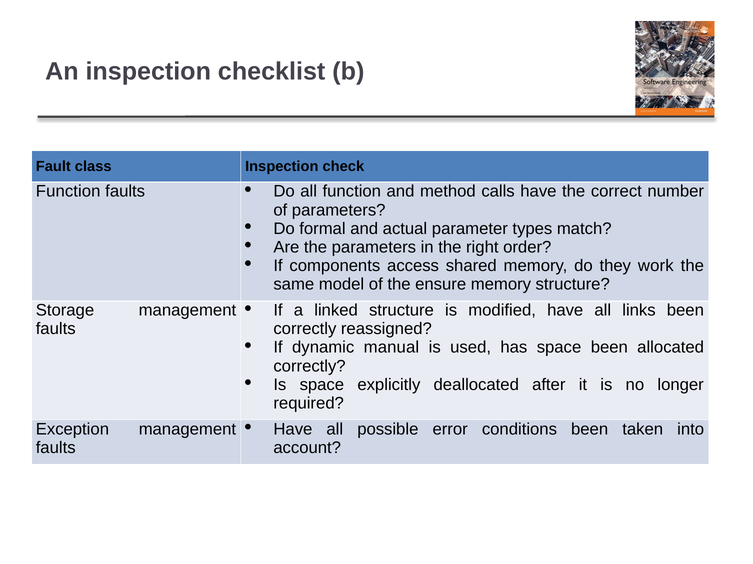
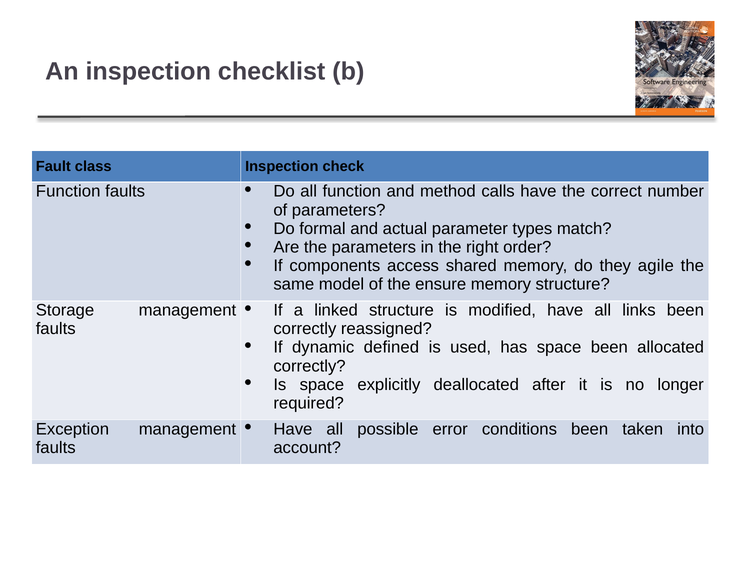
work: work -> agile
manual: manual -> defined
